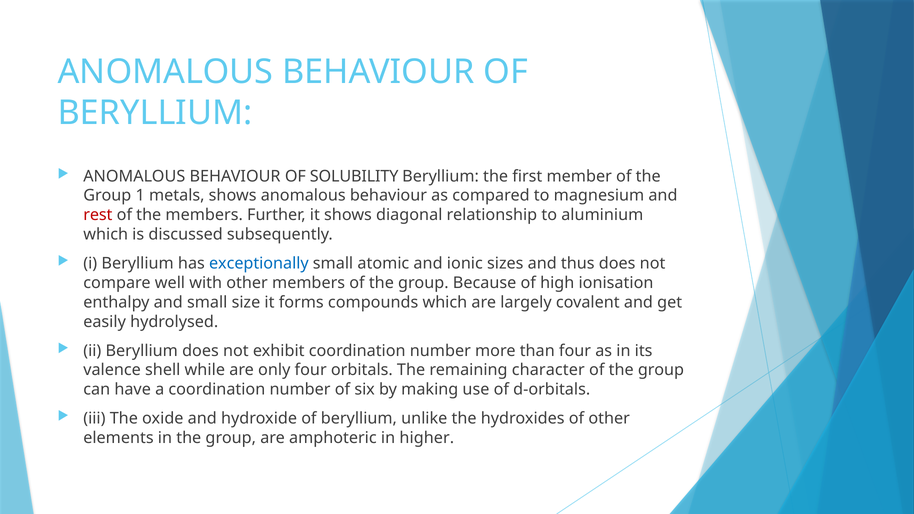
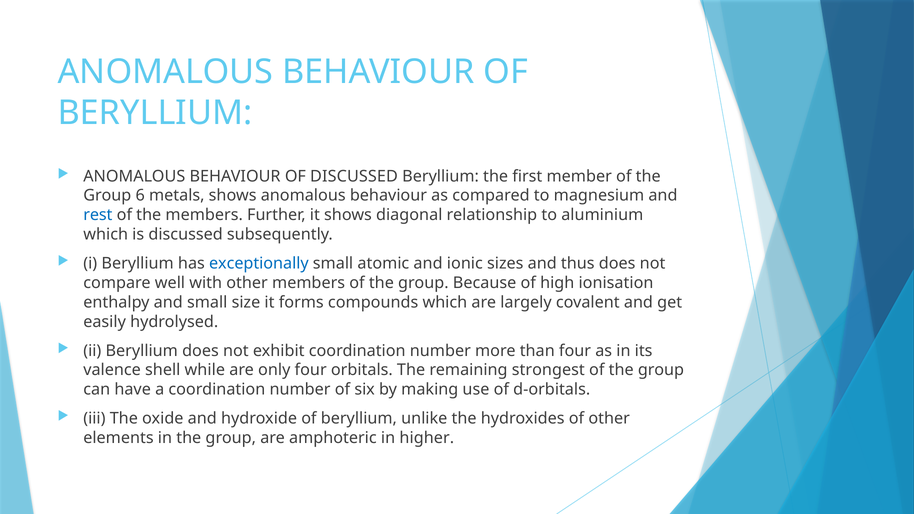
OF SOLUBILITY: SOLUBILITY -> DISCUSSED
1: 1 -> 6
rest colour: red -> blue
character: character -> strongest
